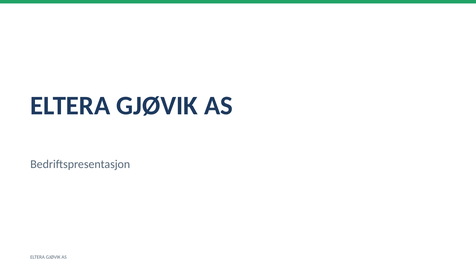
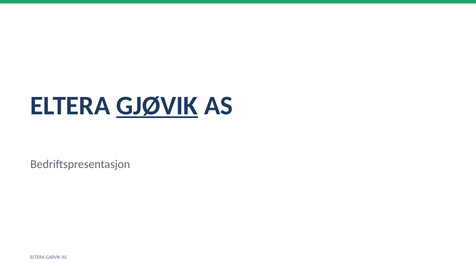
GJØVIK at (157, 106) underline: none -> present
